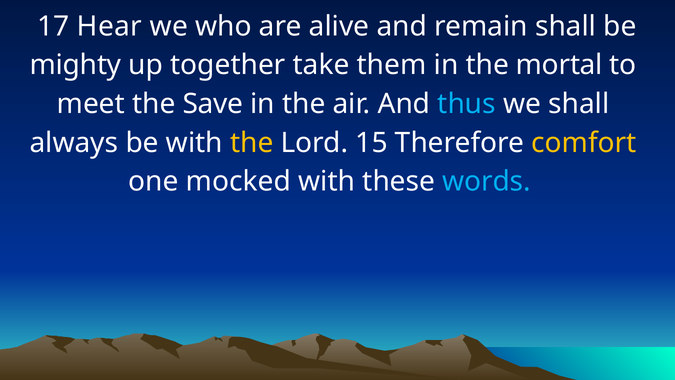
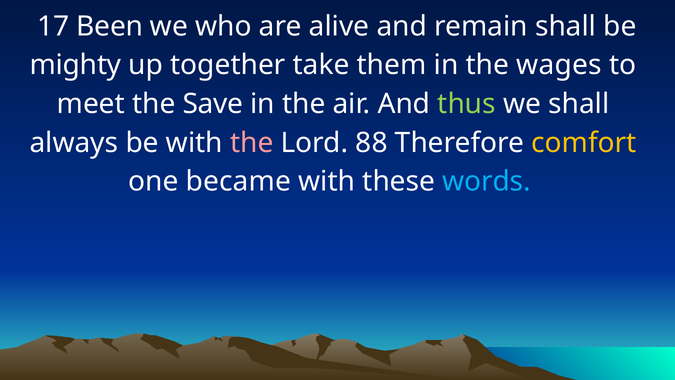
Hear: Hear -> Been
mortal: mortal -> wages
thus colour: light blue -> light green
the at (252, 143) colour: yellow -> pink
15: 15 -> 88
mocked: mocked -> became
